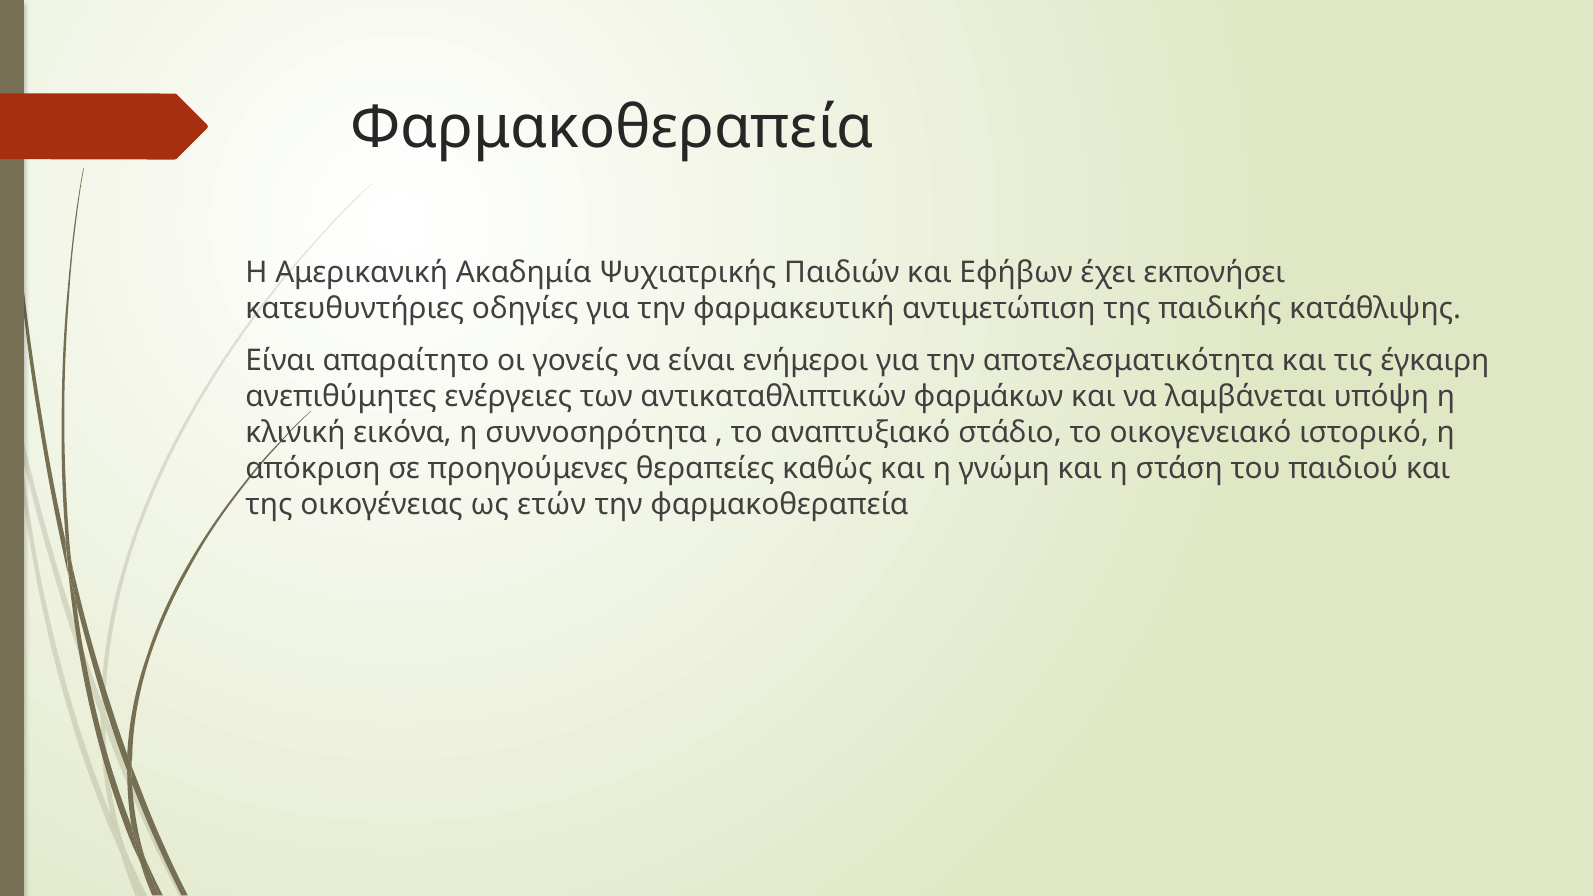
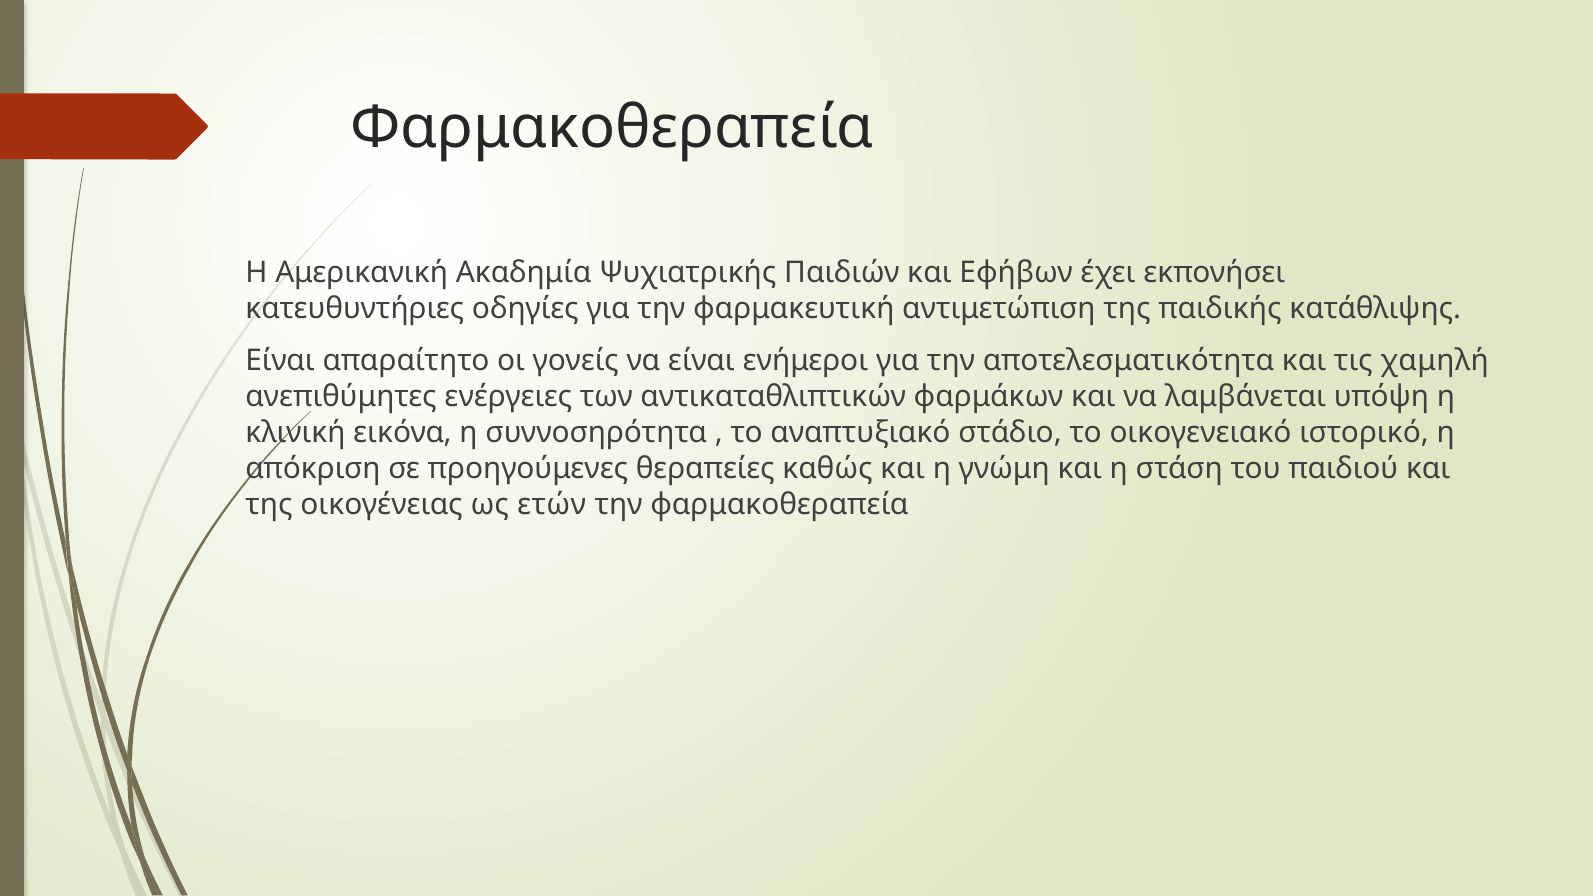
έγκαιρη: έγκαιρη -> χαμηλή
